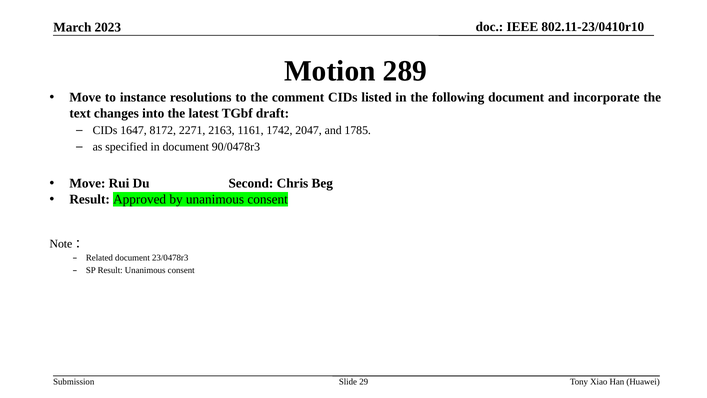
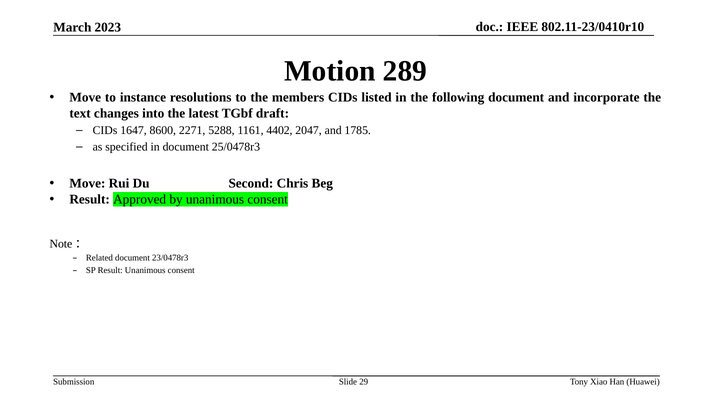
comment: comment -> members
8172: 8172 -> 8600
2163: 2163 -> 5288
1742: 1742 -> 4402
90/0478r3: 90/0478r3 -> 25/0478r3
